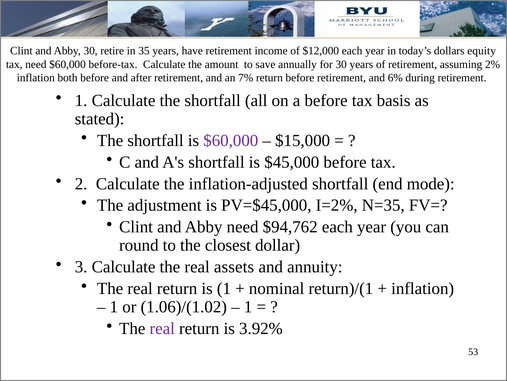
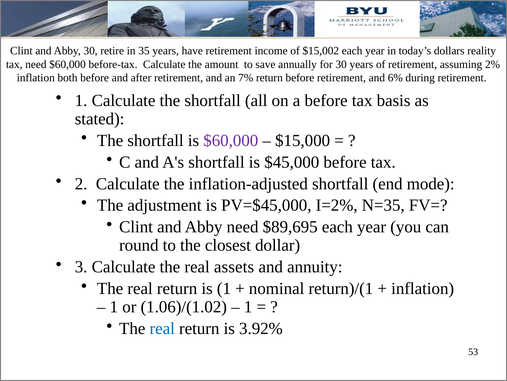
$12,000: $12,000 -> $15,002
equity: equity -> reality
$94,762: $94,762 -> $89,695
real at (162, 328) colour: purple -> blue
